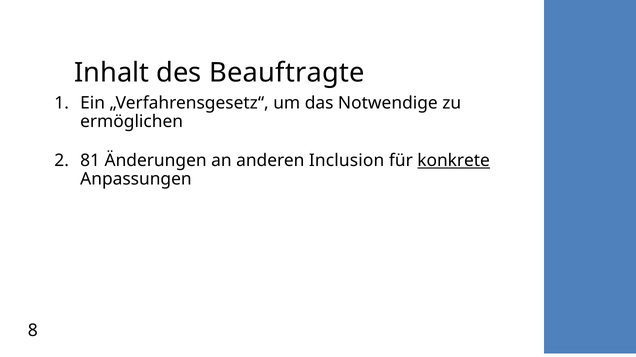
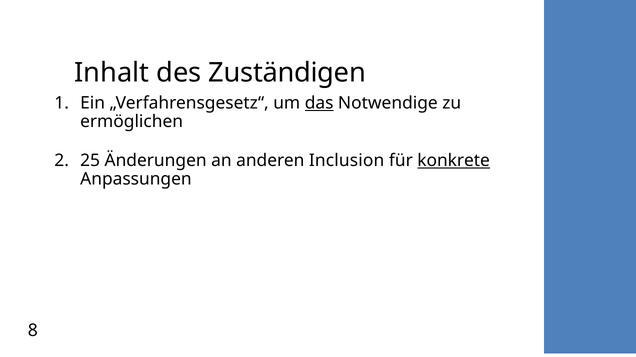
Beauftragte: Beauftragte -> Zuständigen
das underline: none -> present
81: 81 -> 25
